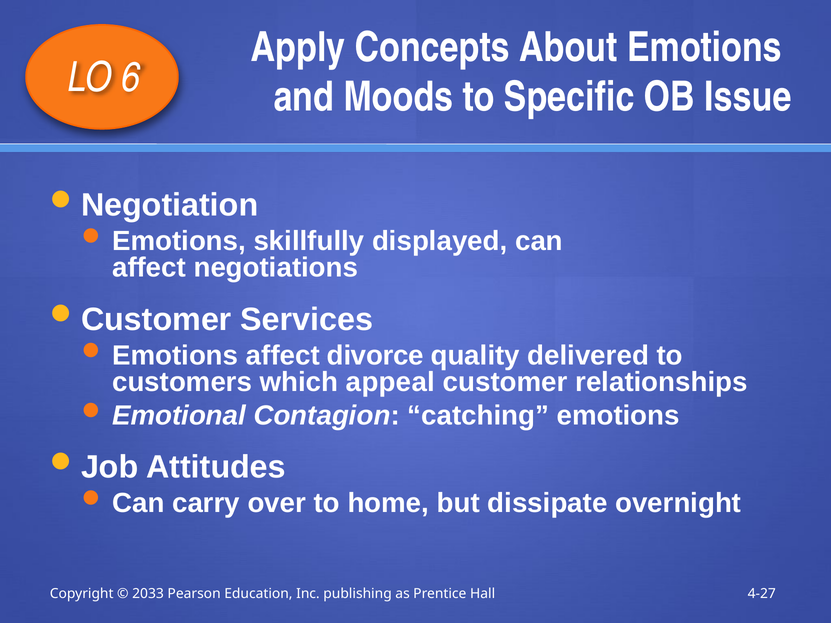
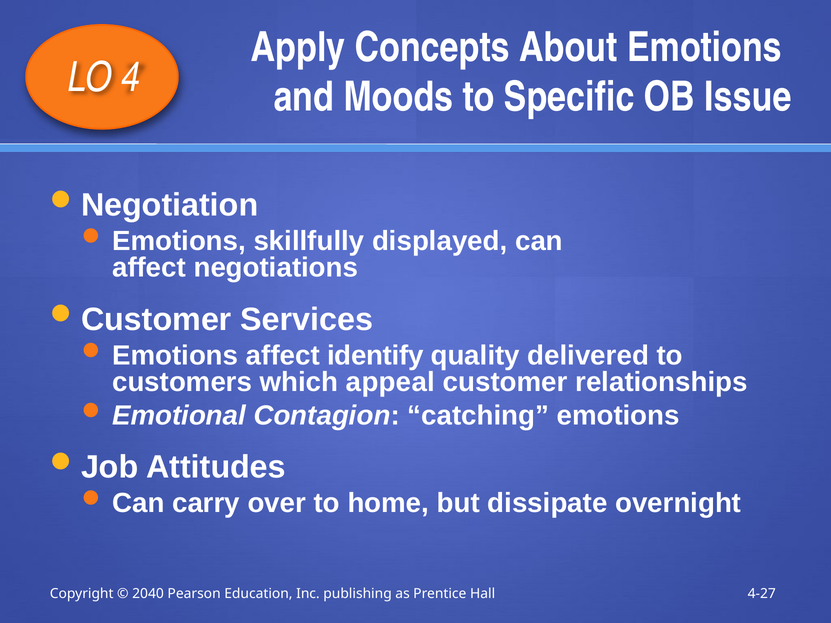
6: 6 -> 4
divorce: divorce -> identify
2033: 2033 -> 2040
